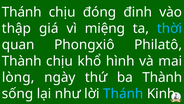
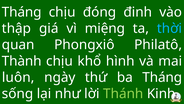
Thánh at (22, 12): Thánh -> Tháng
lòng: lòng -> luôn
ba Thành: Thành -> Tháng
Thánh at (123, 93) colour: light blue -> light green
